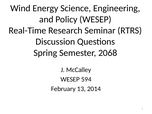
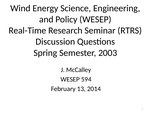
2068: 2068 -> 2003
